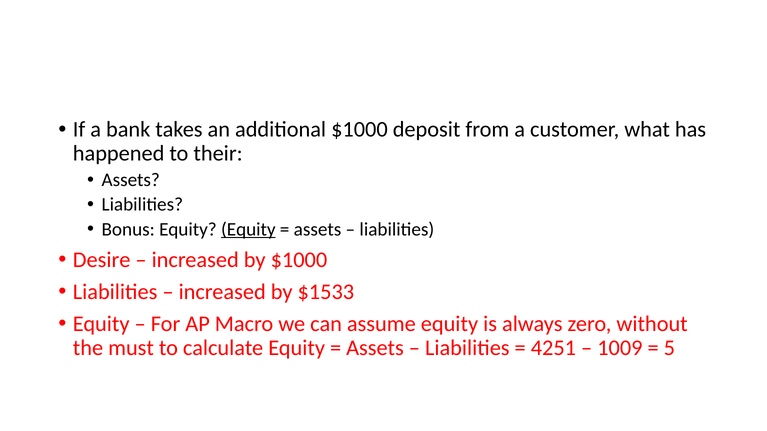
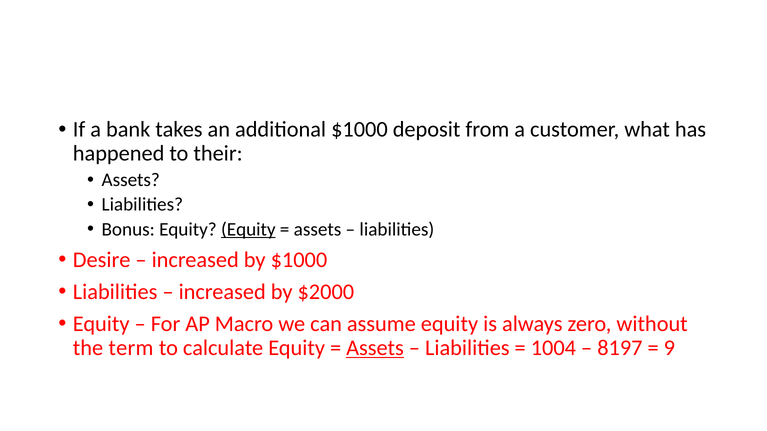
$1533: $1533 -> $2000
must: must -> term
Assets at (375, 348) underline: none -> present
4251: 4251 -> 1004
1009: 1009 -> 8197
5: 5 -> 9
